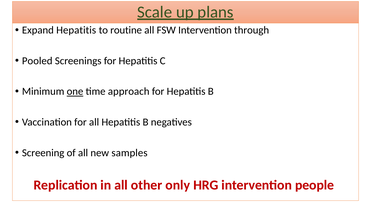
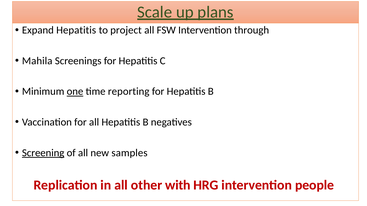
routine: routine -> project
Pooled: Pooled -> Mahila
approach: approach -> reporting
Screening underline: none -> present
only: only -> with
